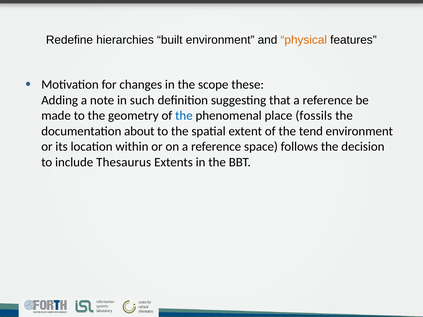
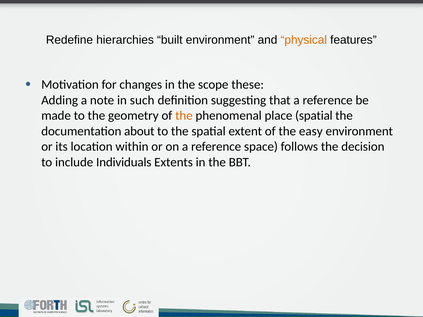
the at (184, 116) colour: blue -> orange
place fossils: fossils -> spatial
tend: tend -> easy
Thesaurus: Thesaurus -> Individuals
